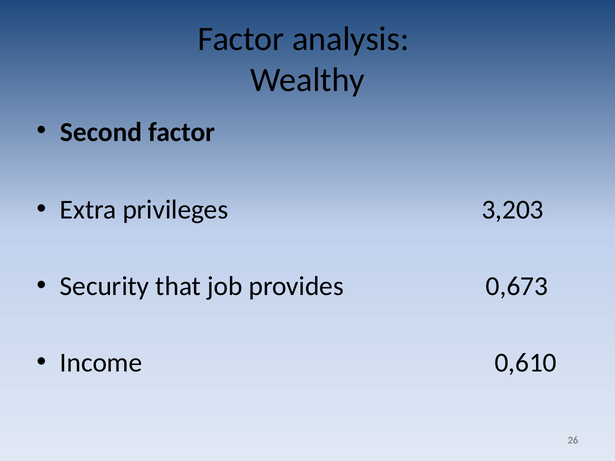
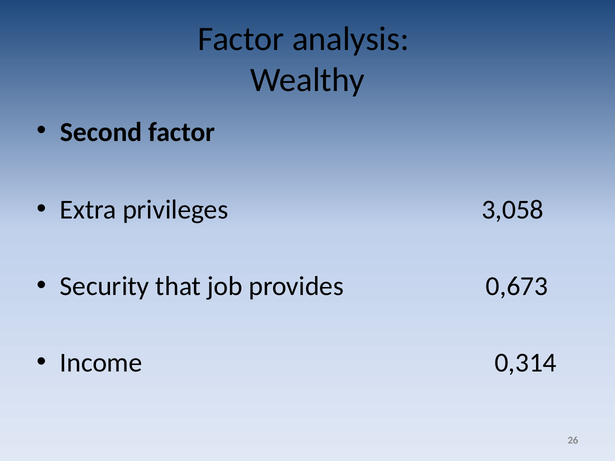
3,203: 3,203 -> 3,058
0,610: 0,610 -> 0,314
